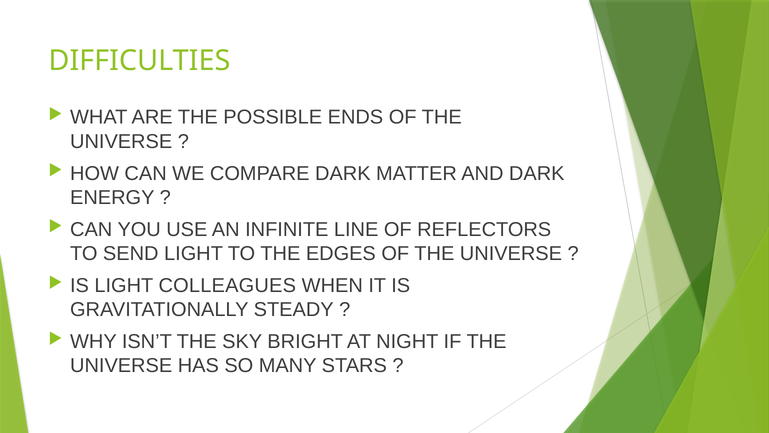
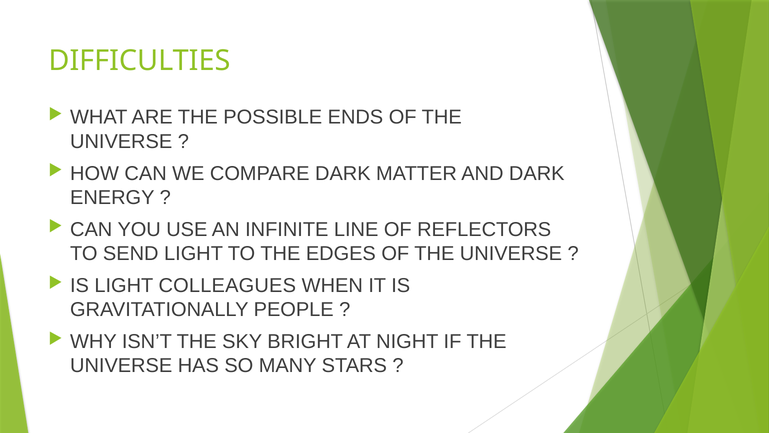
STEADY: STEADY -> PEOPLE
